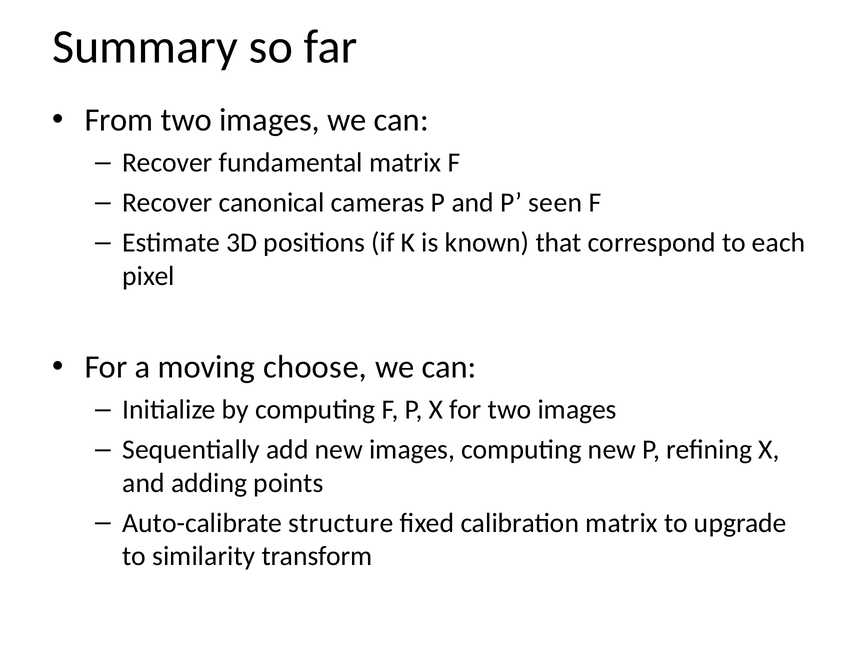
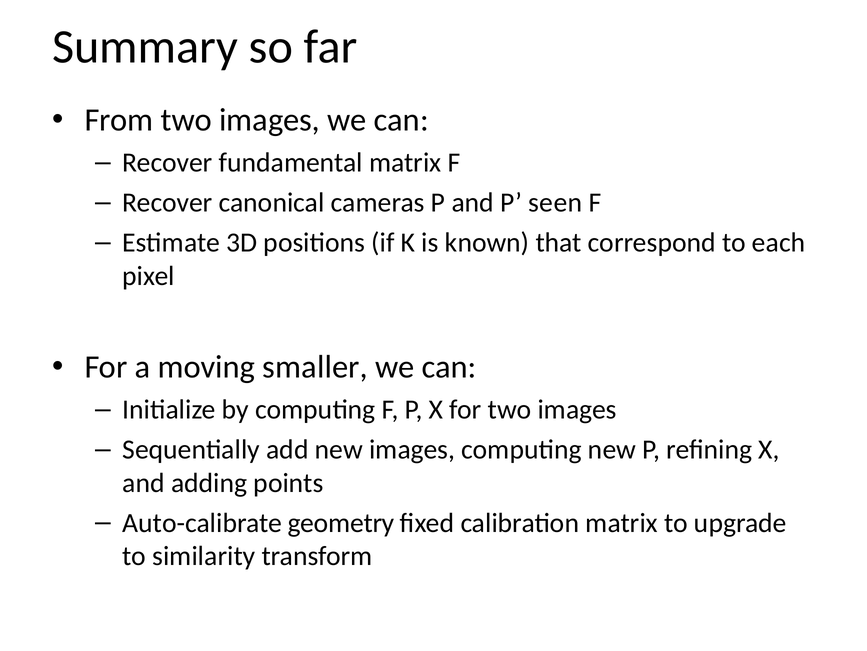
choose: choose -> smaller
structure: structure -> geometry
